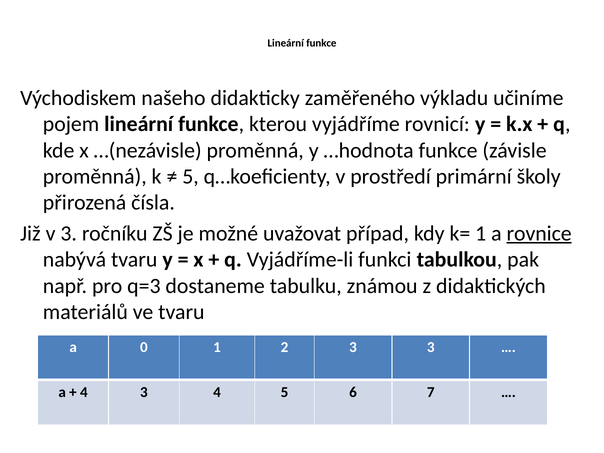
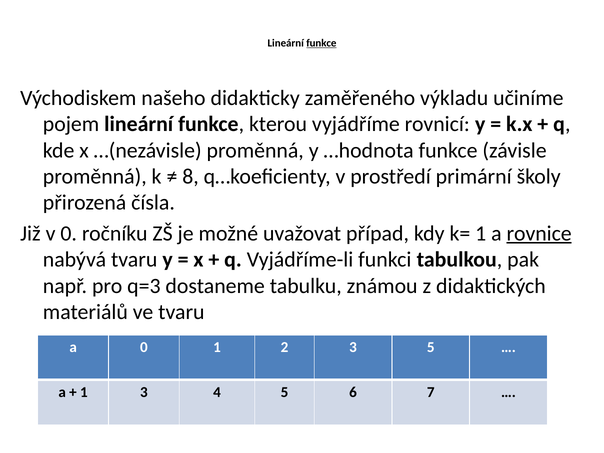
funkce at (321, 43) underline: none -> present
5 at (191, 177): 5 -> 8
v 3: 3 -> 0
3 3: 3 -> 5
4 at (84, 392): 4 -> 1
